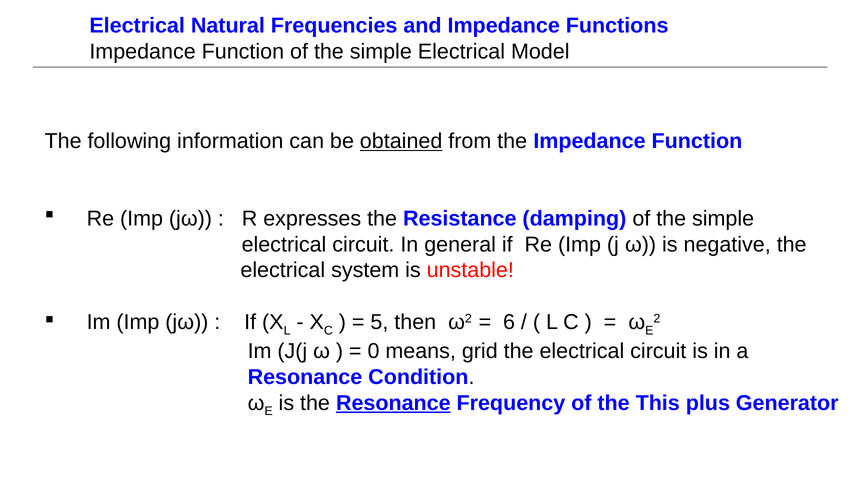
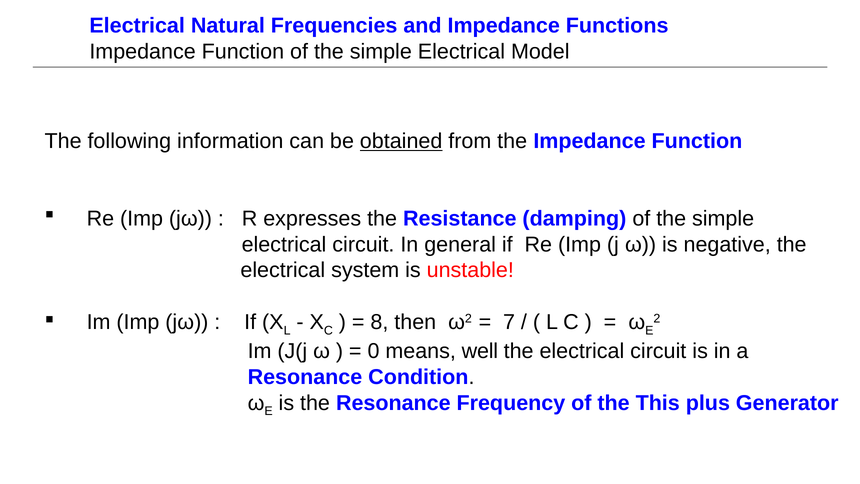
5: 5 -> 8
6: 6 -> 7
grid: grid -> well
Resonance at (393, 403) underline: present -> none
